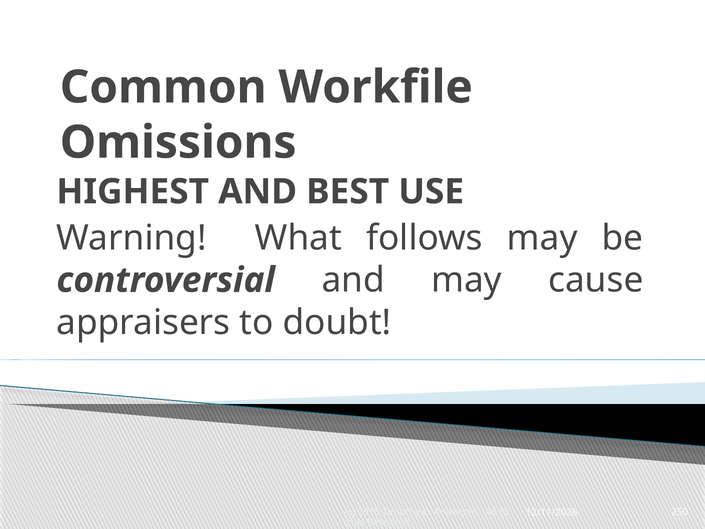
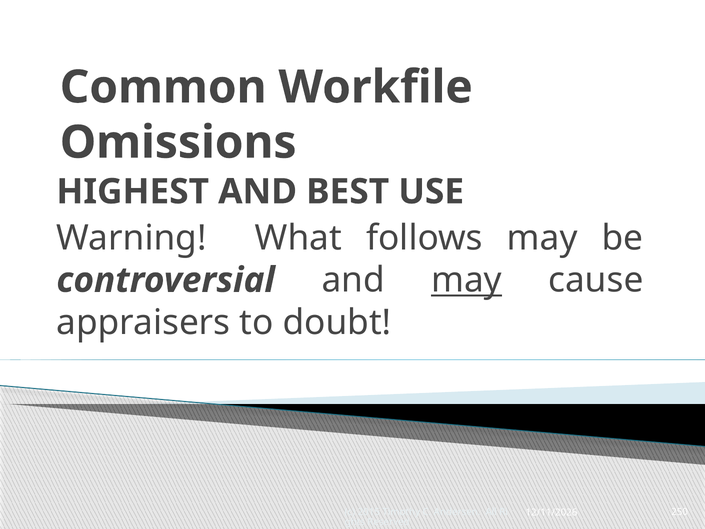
may at (467, 280) underline: none -> present
